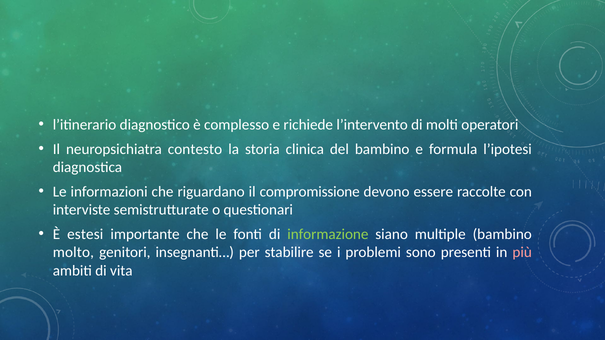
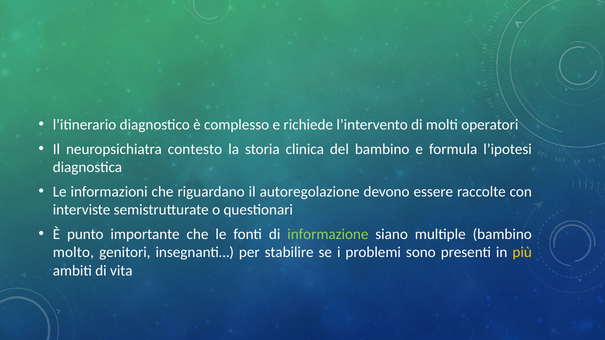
compromissione: compromissione -> autoregolazione
estesi: estesi -> punto
più colour: pink -> yellow
